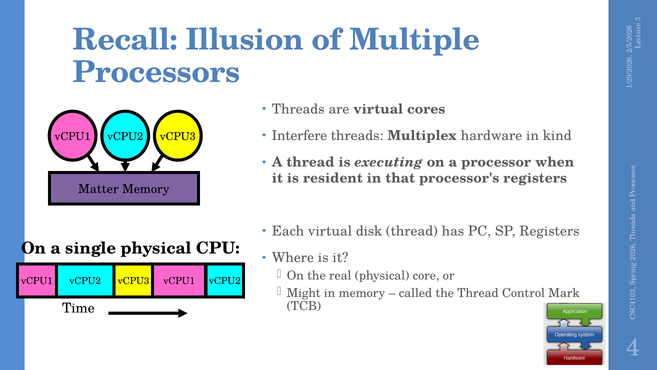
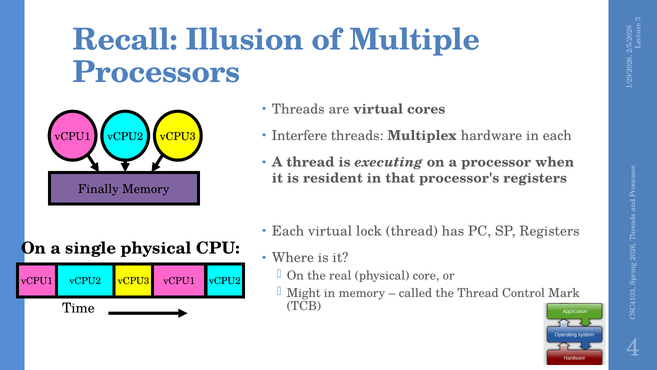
in kind: kind -> each
Matter: Matter -> Finally
disk: disk -> lock
